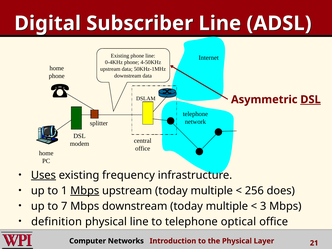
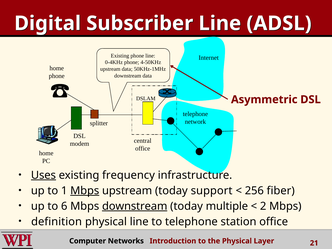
DSL at (311, 100) underline: present -> none
upstream today multiple: multiple -> support
does: does -> fiber
7: 7 -> 6
downstream at (135, 206) underline: none -> present
3: 3 -> 2
optical: optical -> station
